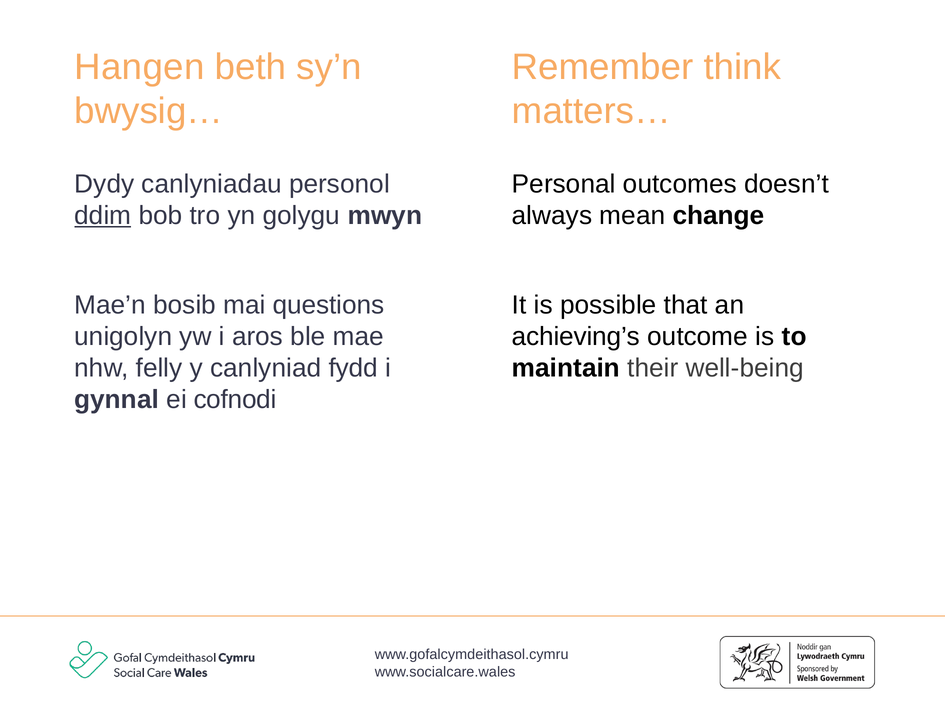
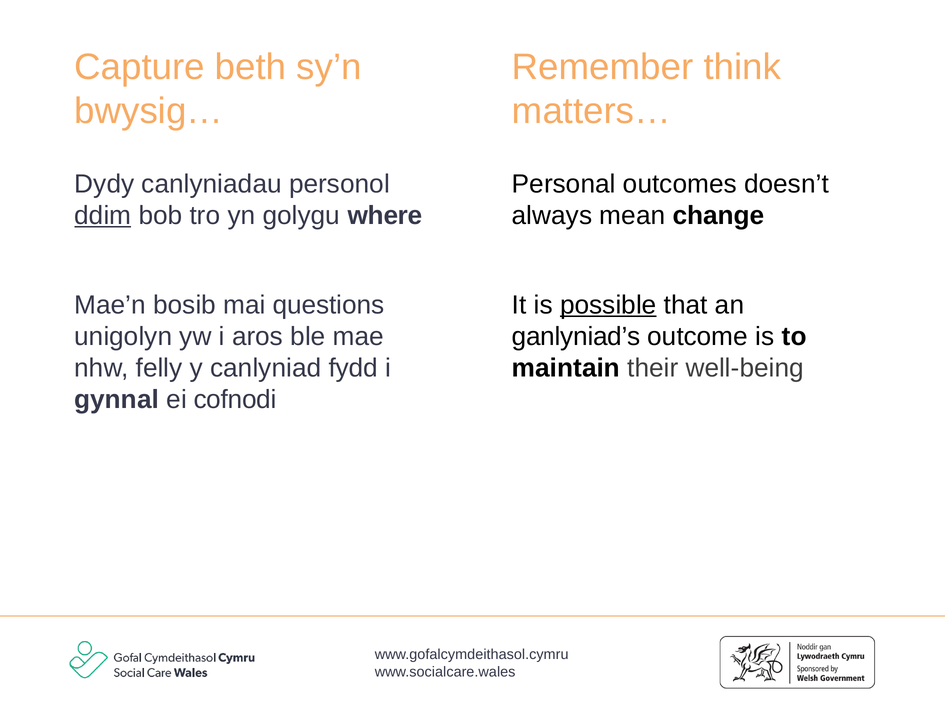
Hangen: Hangen -> Capture
mwyn: mwyn -> where
possible underline: none -> present
achieving’s: achieving’s -> ganlyniad’s
